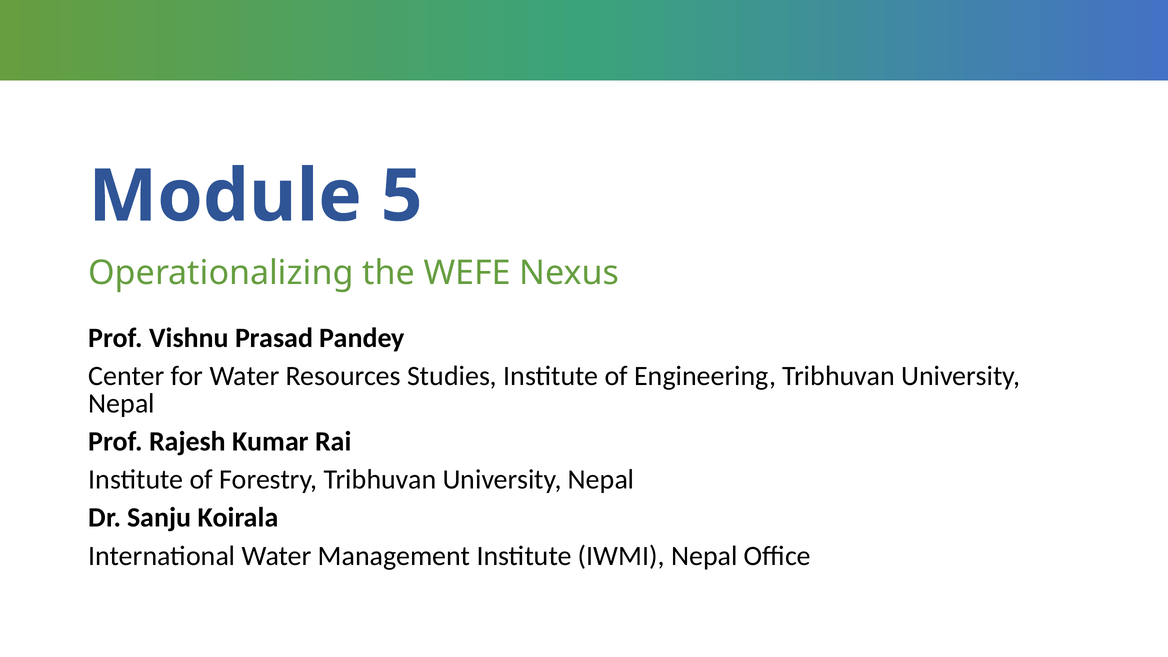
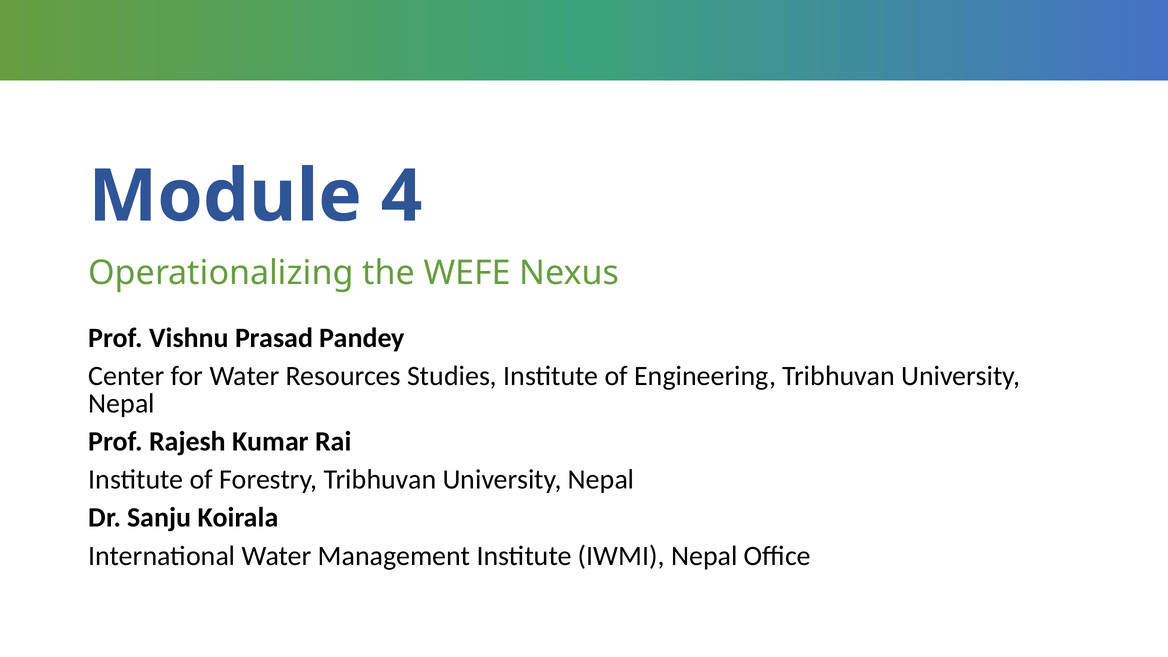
5: 5 -> 4
